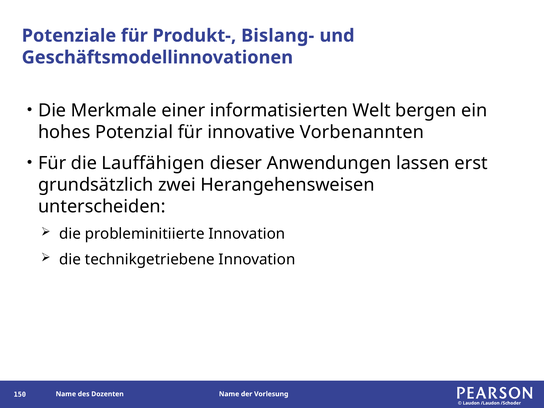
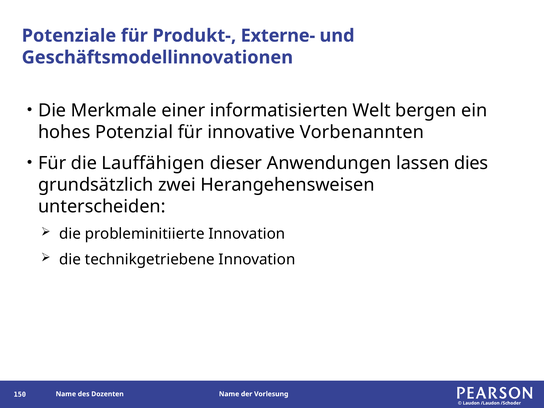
Bislang-: Bislang- -> Externe-
erst: erst -> dies
